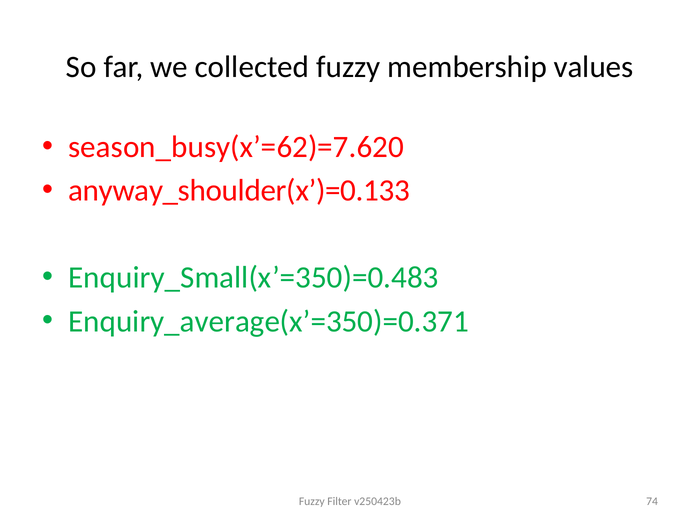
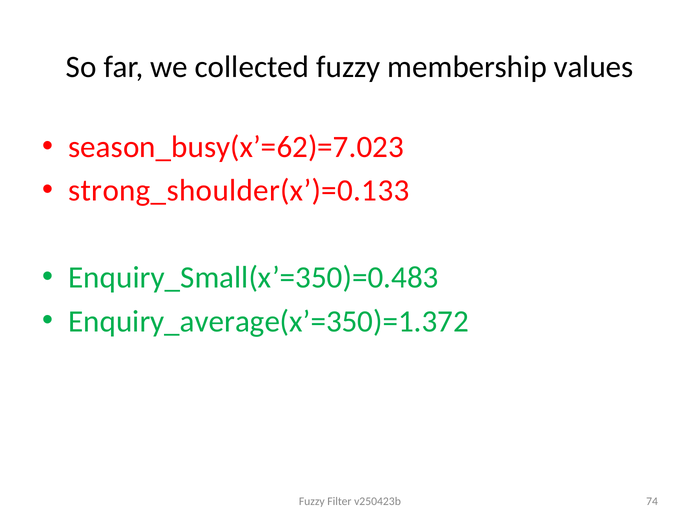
season_busy(x’=62)=7.620: season_busy(x’=62)=7.620 -> season_busy(x’=62)=7.023
anyway_shoulder(x’)=0.133: anyway_shoulder(x’)=0.133 -> strong_shoulder(x’)=0.133
Enquiry_average(x’=350)=0.371: Enquiry_average(x’=350)=0.371 -> Enquiry_average(x’=350)=1.372
